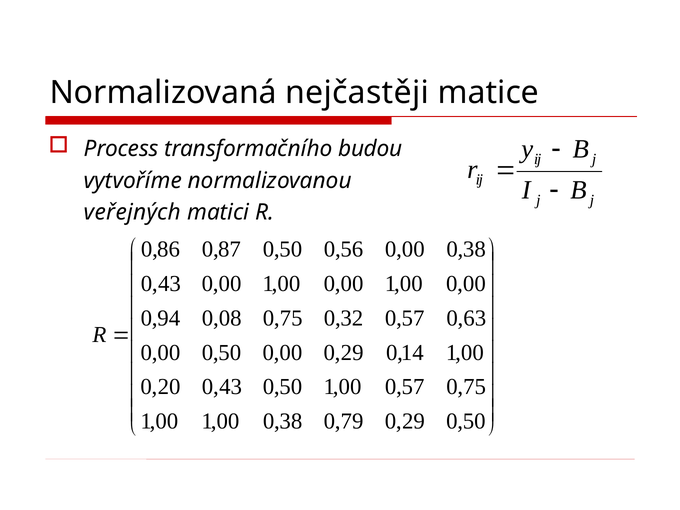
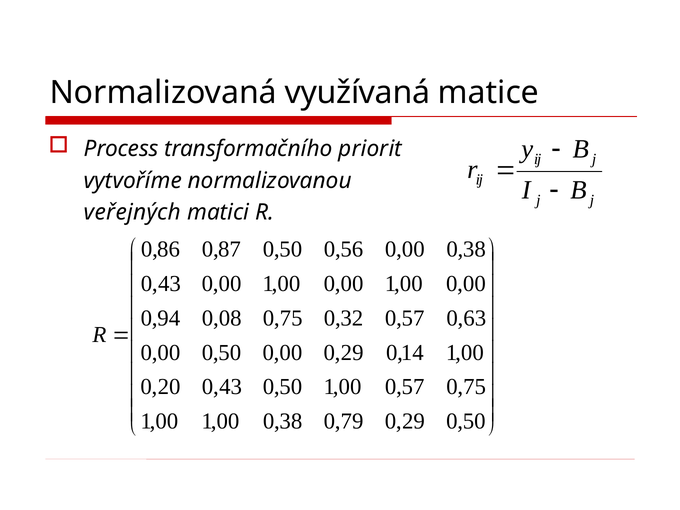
nejčastěji: nejčastěji -> využívaná
budou: budou -> priorit
